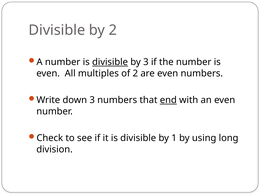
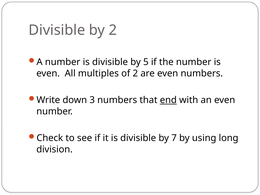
divisible at (110, 62) underline: present -> none
by 3: 3 -> 5
1: 1 -> 7
